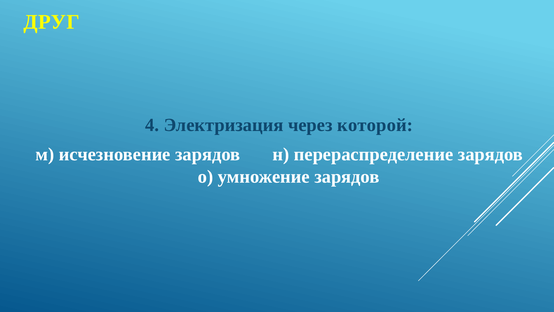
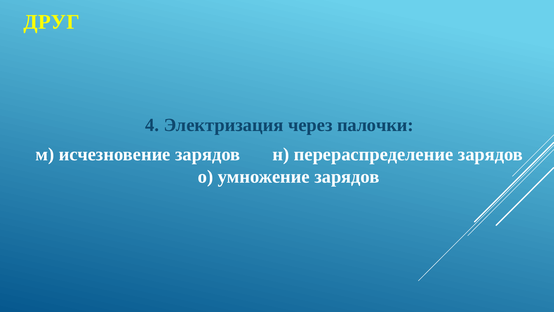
которой: которой -> палочки
